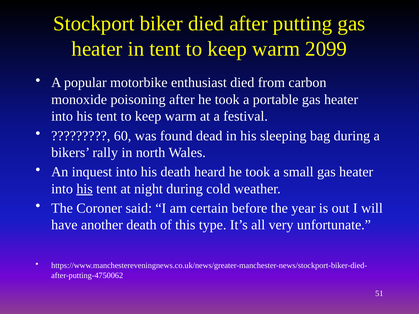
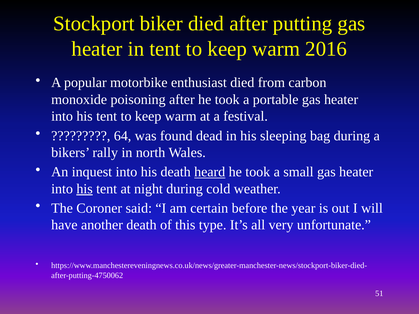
2099: 2099 -> 2016
60: 60 -> 64
heard underline: none -> present
